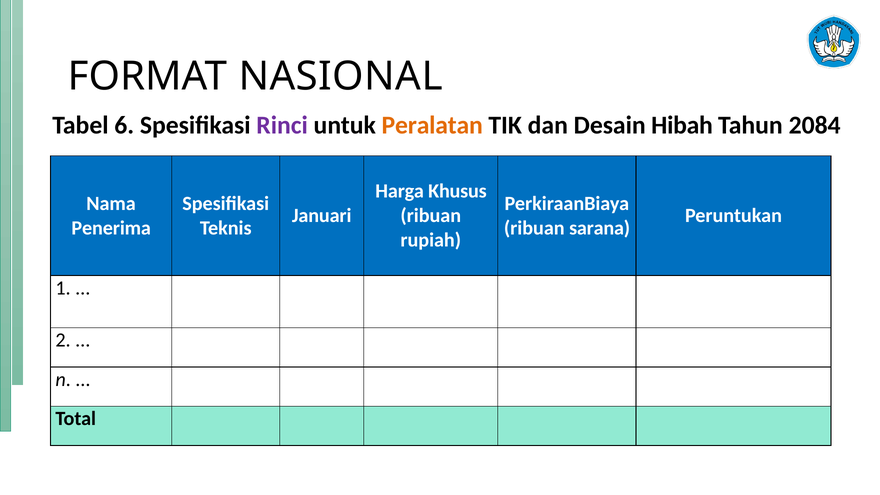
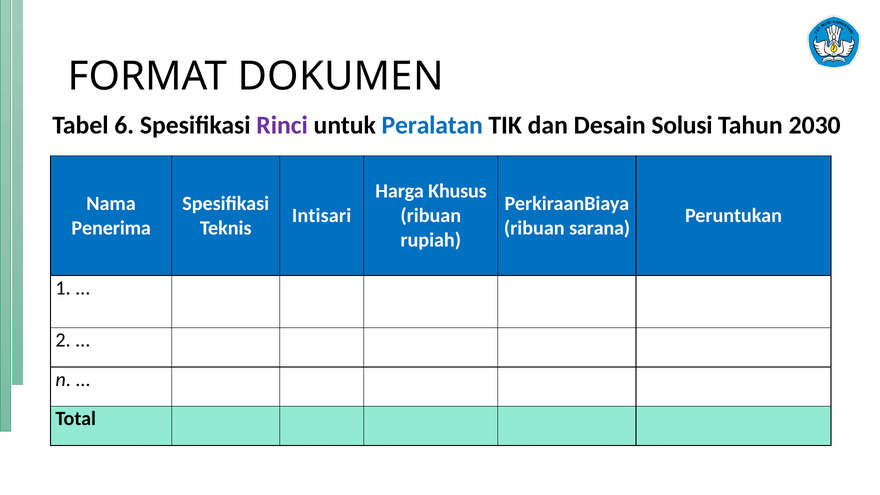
NASIONAL: NASIONAL -> DOKUMEN
Peralatan colour: orange -> blue
Hibah: Hibah -> Solusi
2084: 2084 -> 2030
Januari: Januari -> Intisari
